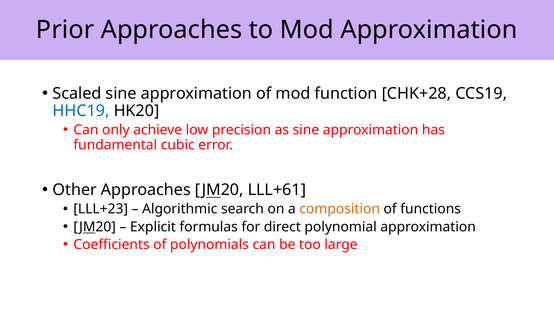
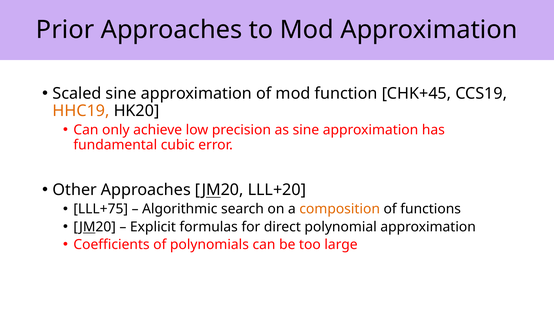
CHK+28: CHK+28 -> CHK+45
HHC19 colour: blue -> orange
LLL+61: LLL+61 -> LLL+20
LLL+23: LLL+23 -> LLL+75
